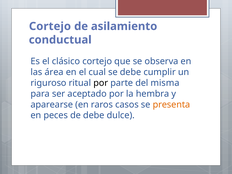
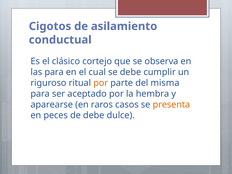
Cortejo at (50, 26): Cortejo -> Cigotos
las área: área -> para
por at (101, 83) colour: black -> orange
